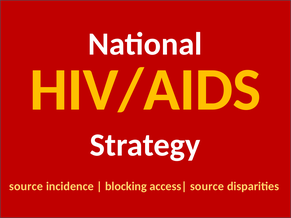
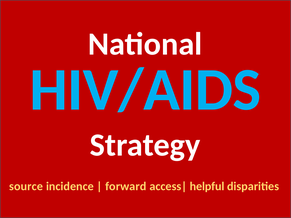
HIV/AIDS colour: yellow -> light blue
blocking: blocking -> forward
source at (207, 187): source -> helpful
